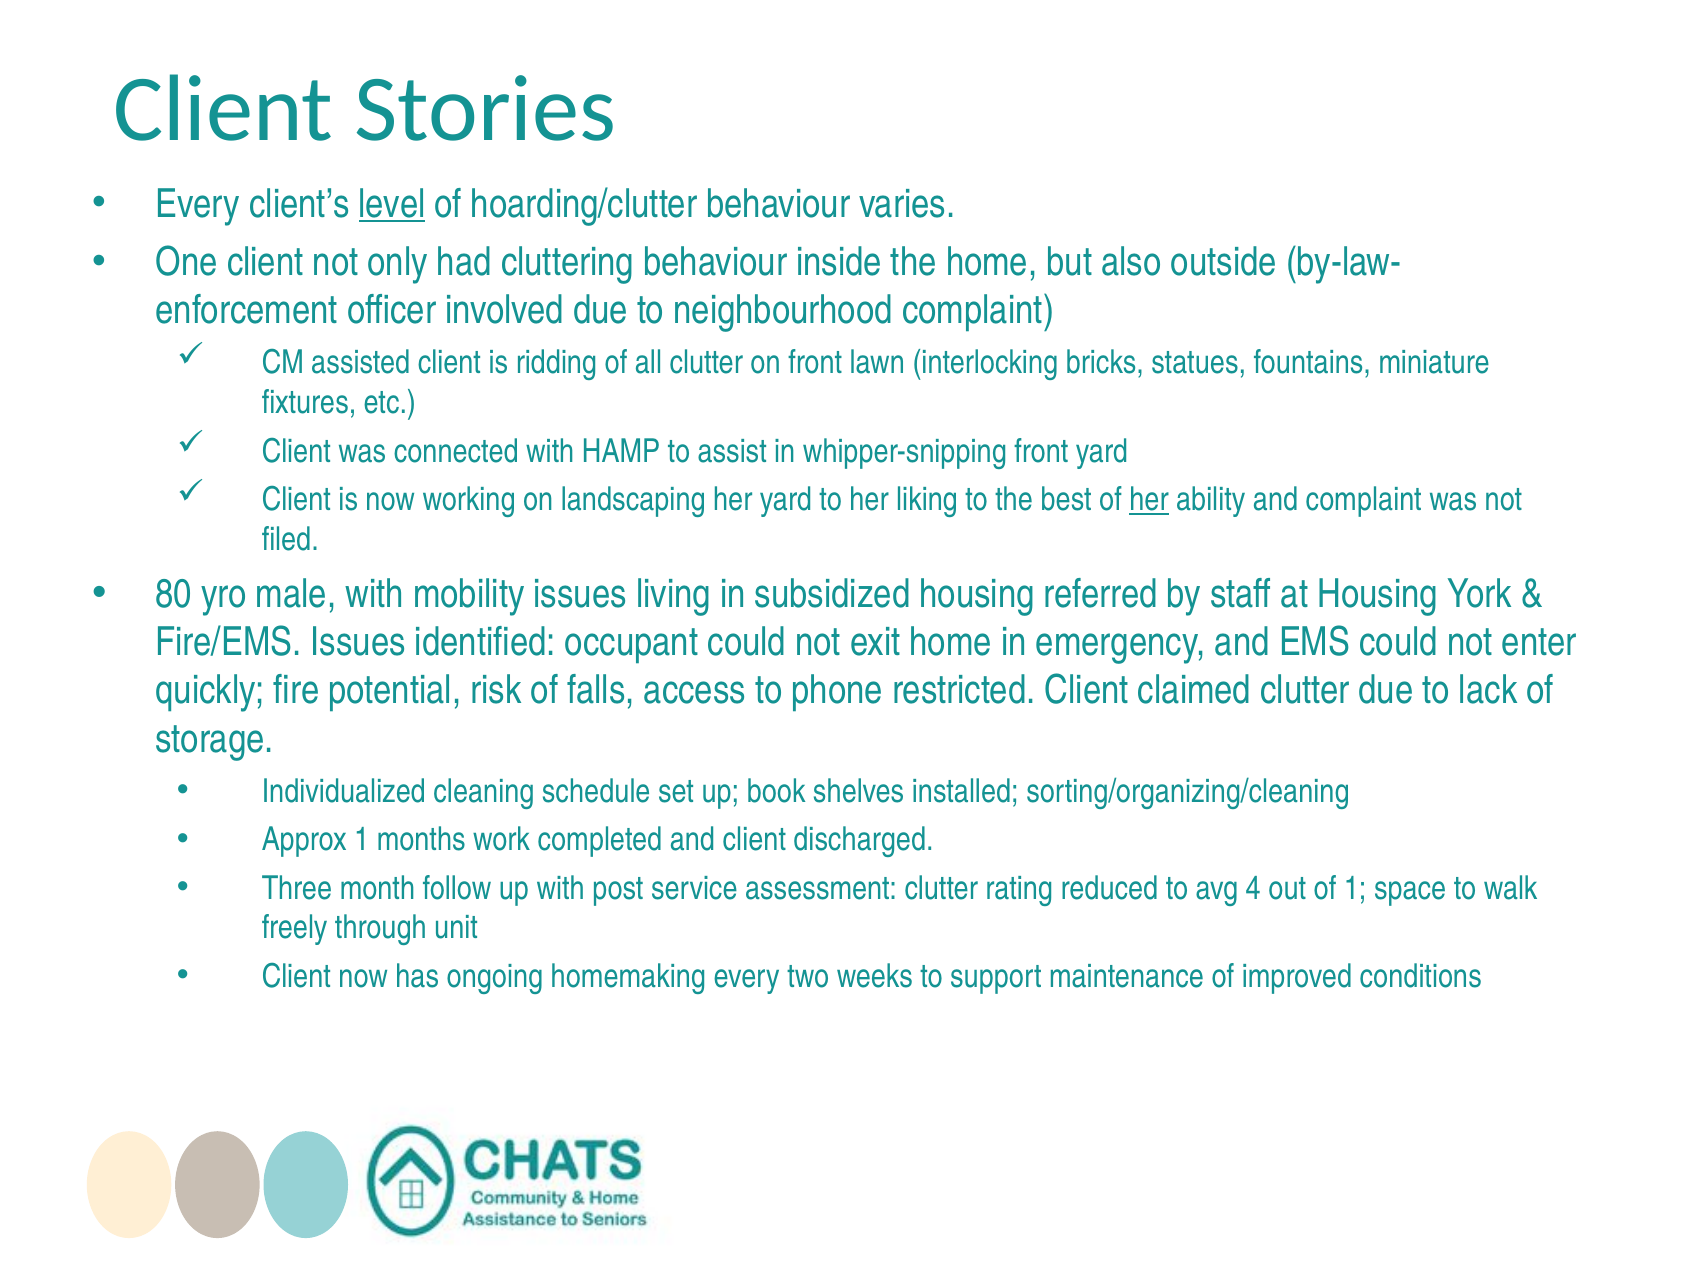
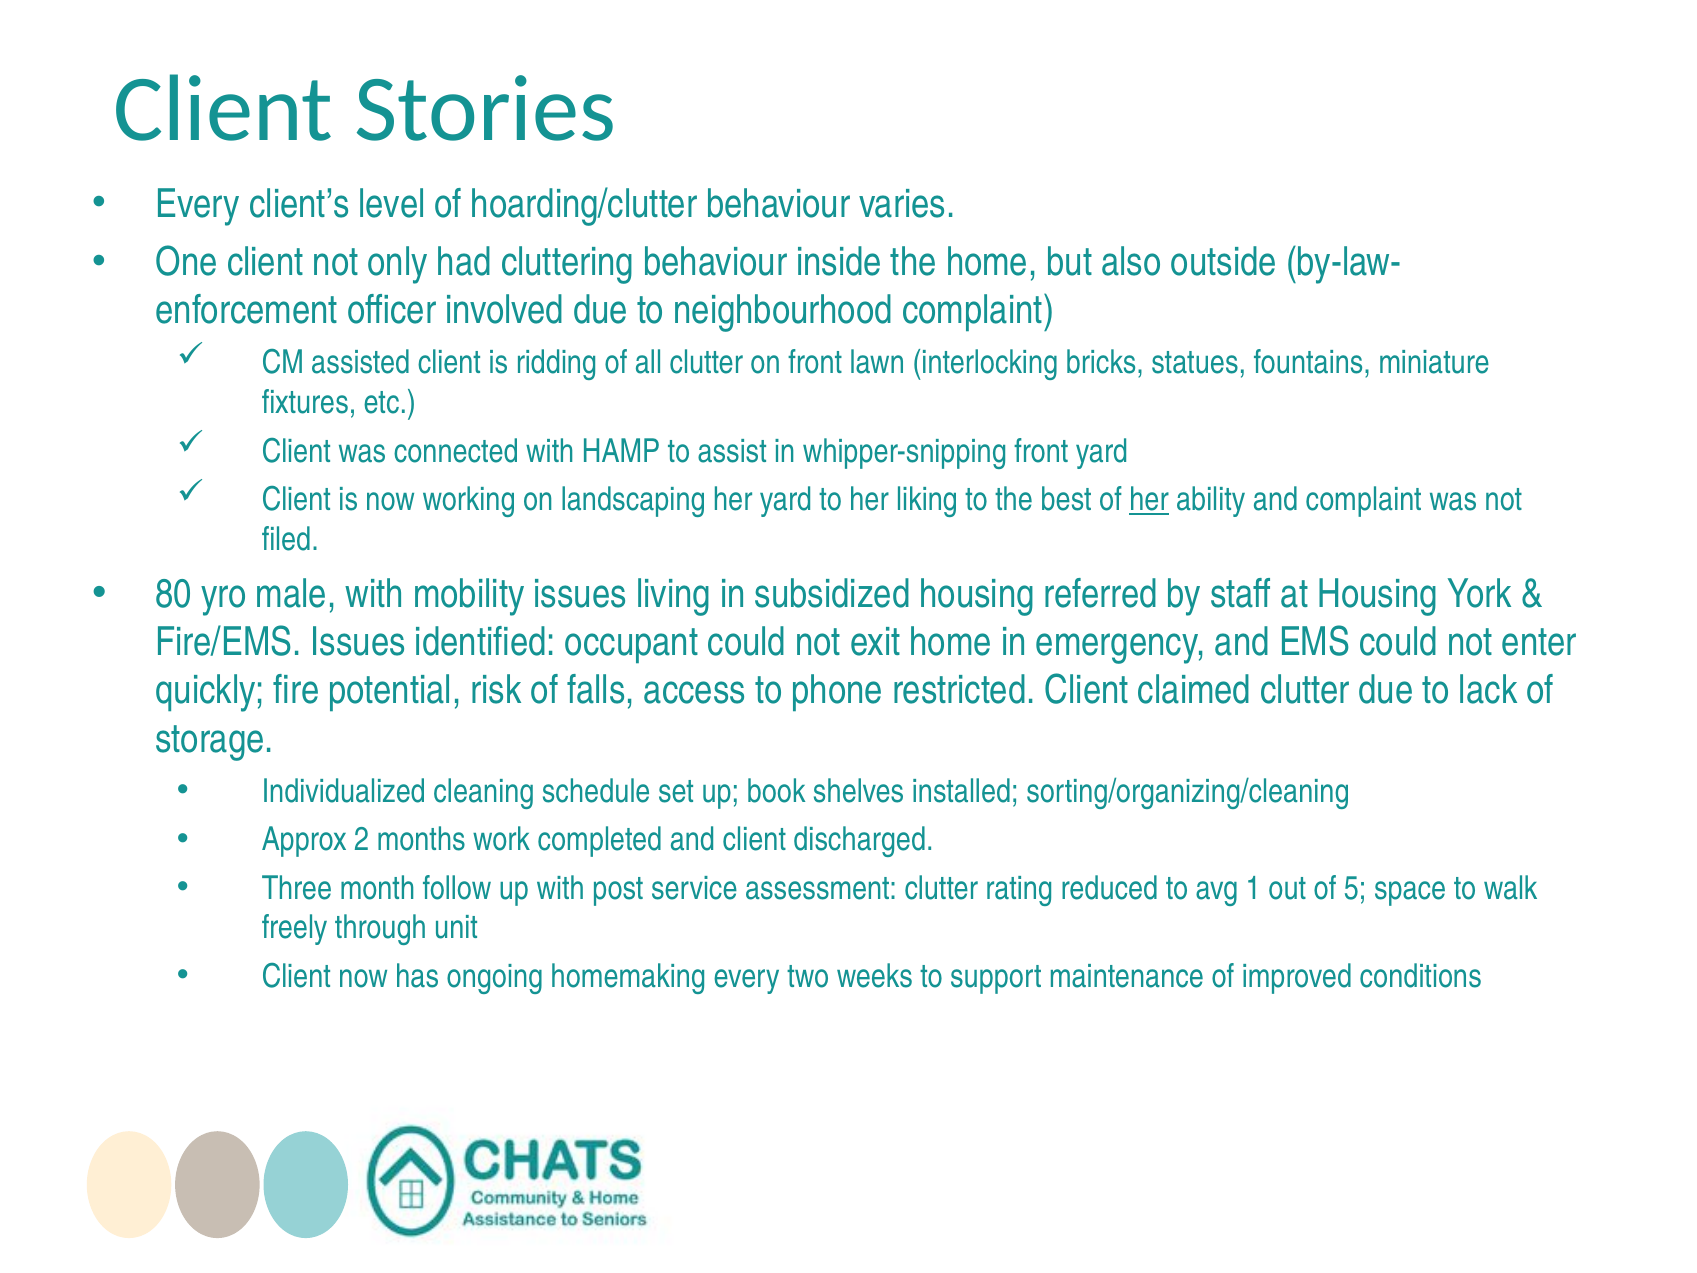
level underline: present -> none
Approx 1: 1 -> 2
4: 4 -> 1
of 1: 1 -> 5
